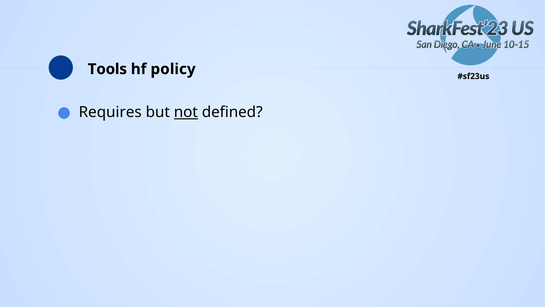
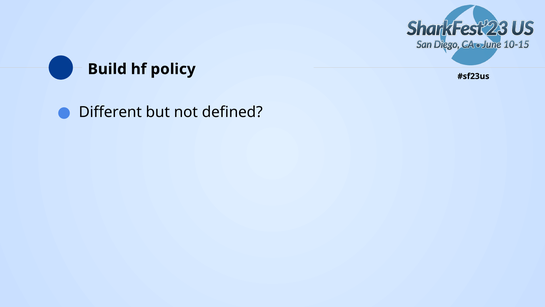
Tools: Tools -> Build
Requires: Requires -> Different
not underline: present -> none
